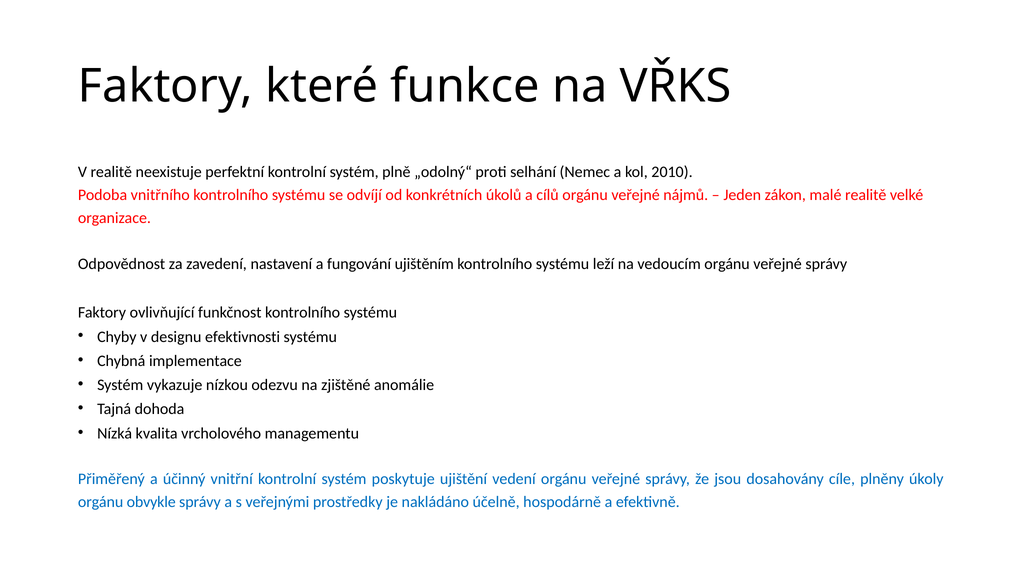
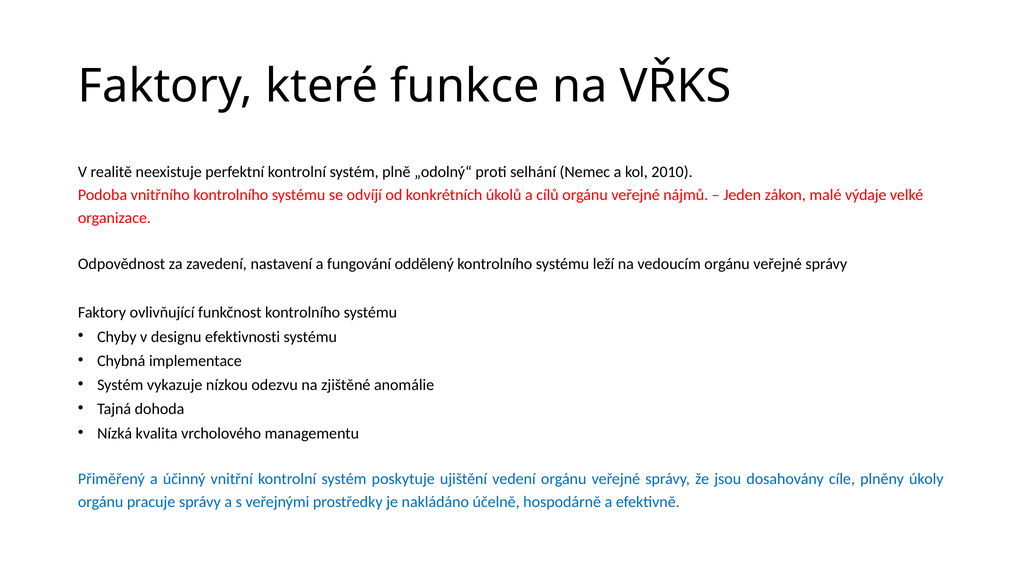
malé realitě: realitě -> výdaje
ujištěním: ujištěním -> oddělený
obvykle: obvykle -> pracuje
